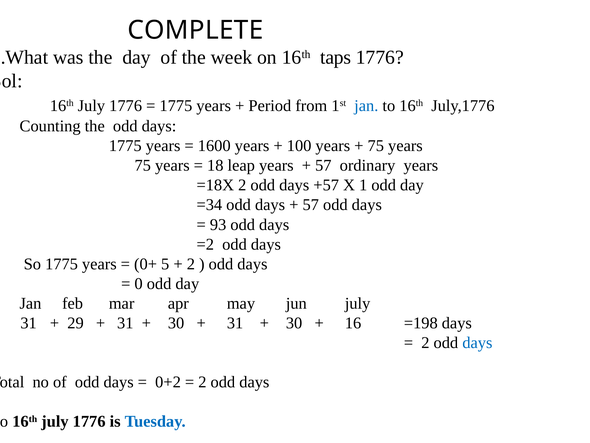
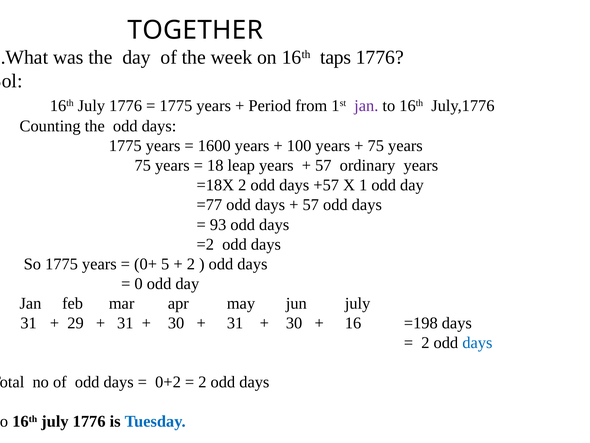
COMPLETE: COMPLETE -> TOGETHER
jan at (366, 106) colour: blue -> purple
=34: =34 -> =77
